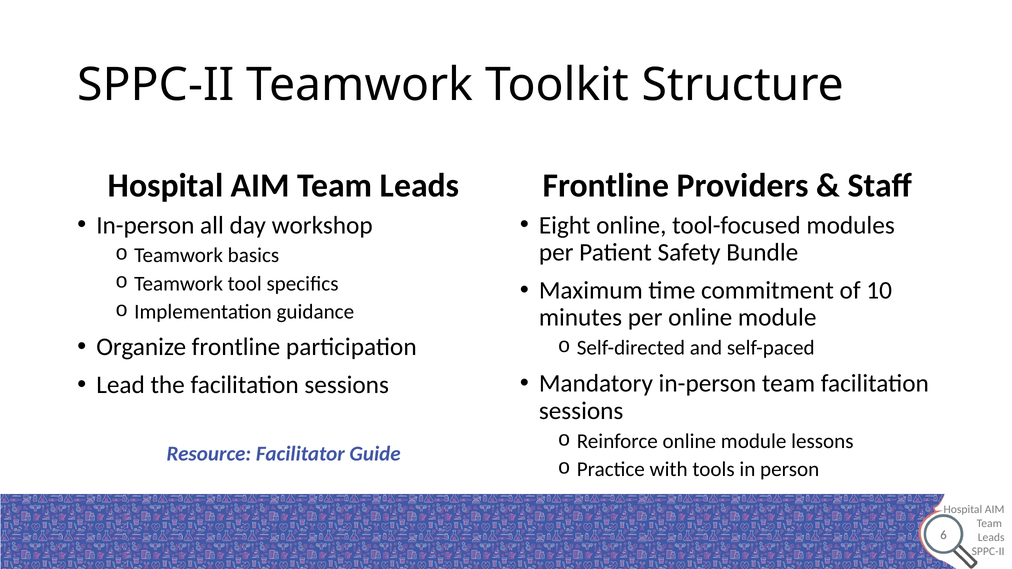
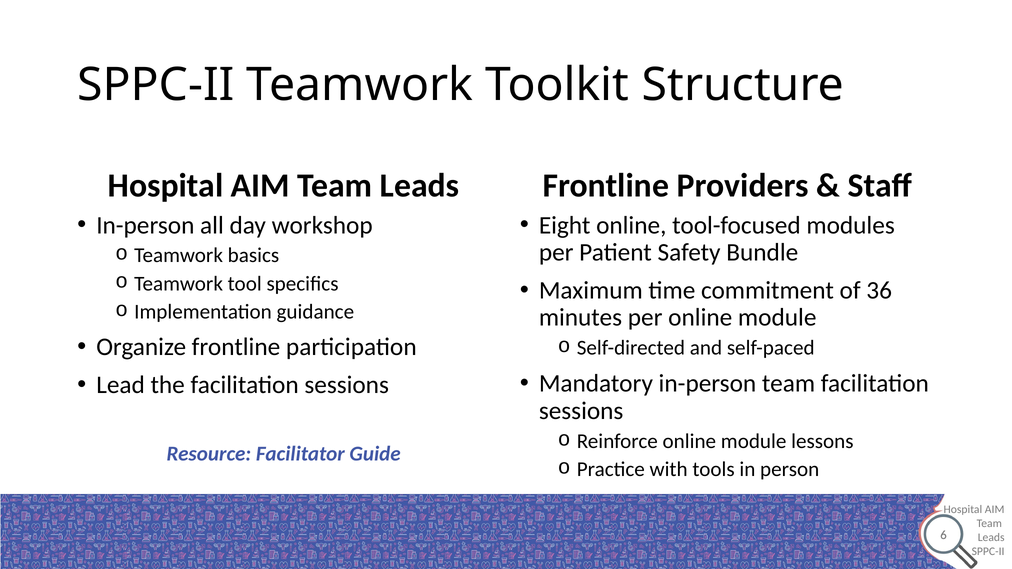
10: 10 -> 36
